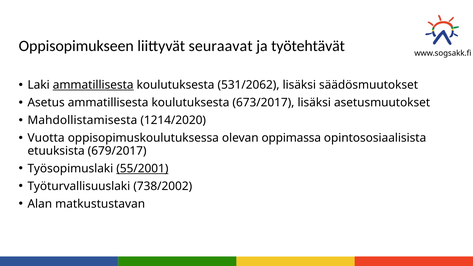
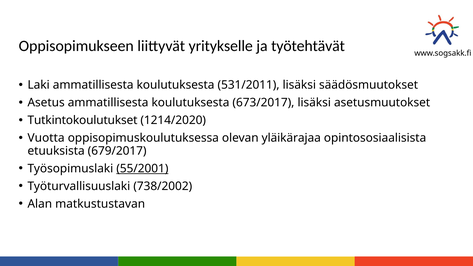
seuraavat: seuraavat -> yritykselle
ammatillisesta at (93, 85) underline: present -> none
531/2062: 531/2062 -> 531/2011
Mahdollistamisesta: Mahdollistamisesta -> Tutkintokoulutukset
oppimassa: oppimassa -> yläikärajaa
